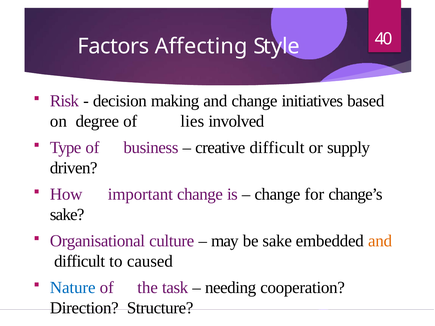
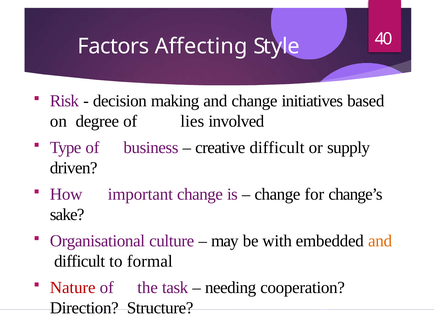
be sake: sake -> with
caused: caused -> formal
Nature colour: blue -> red
